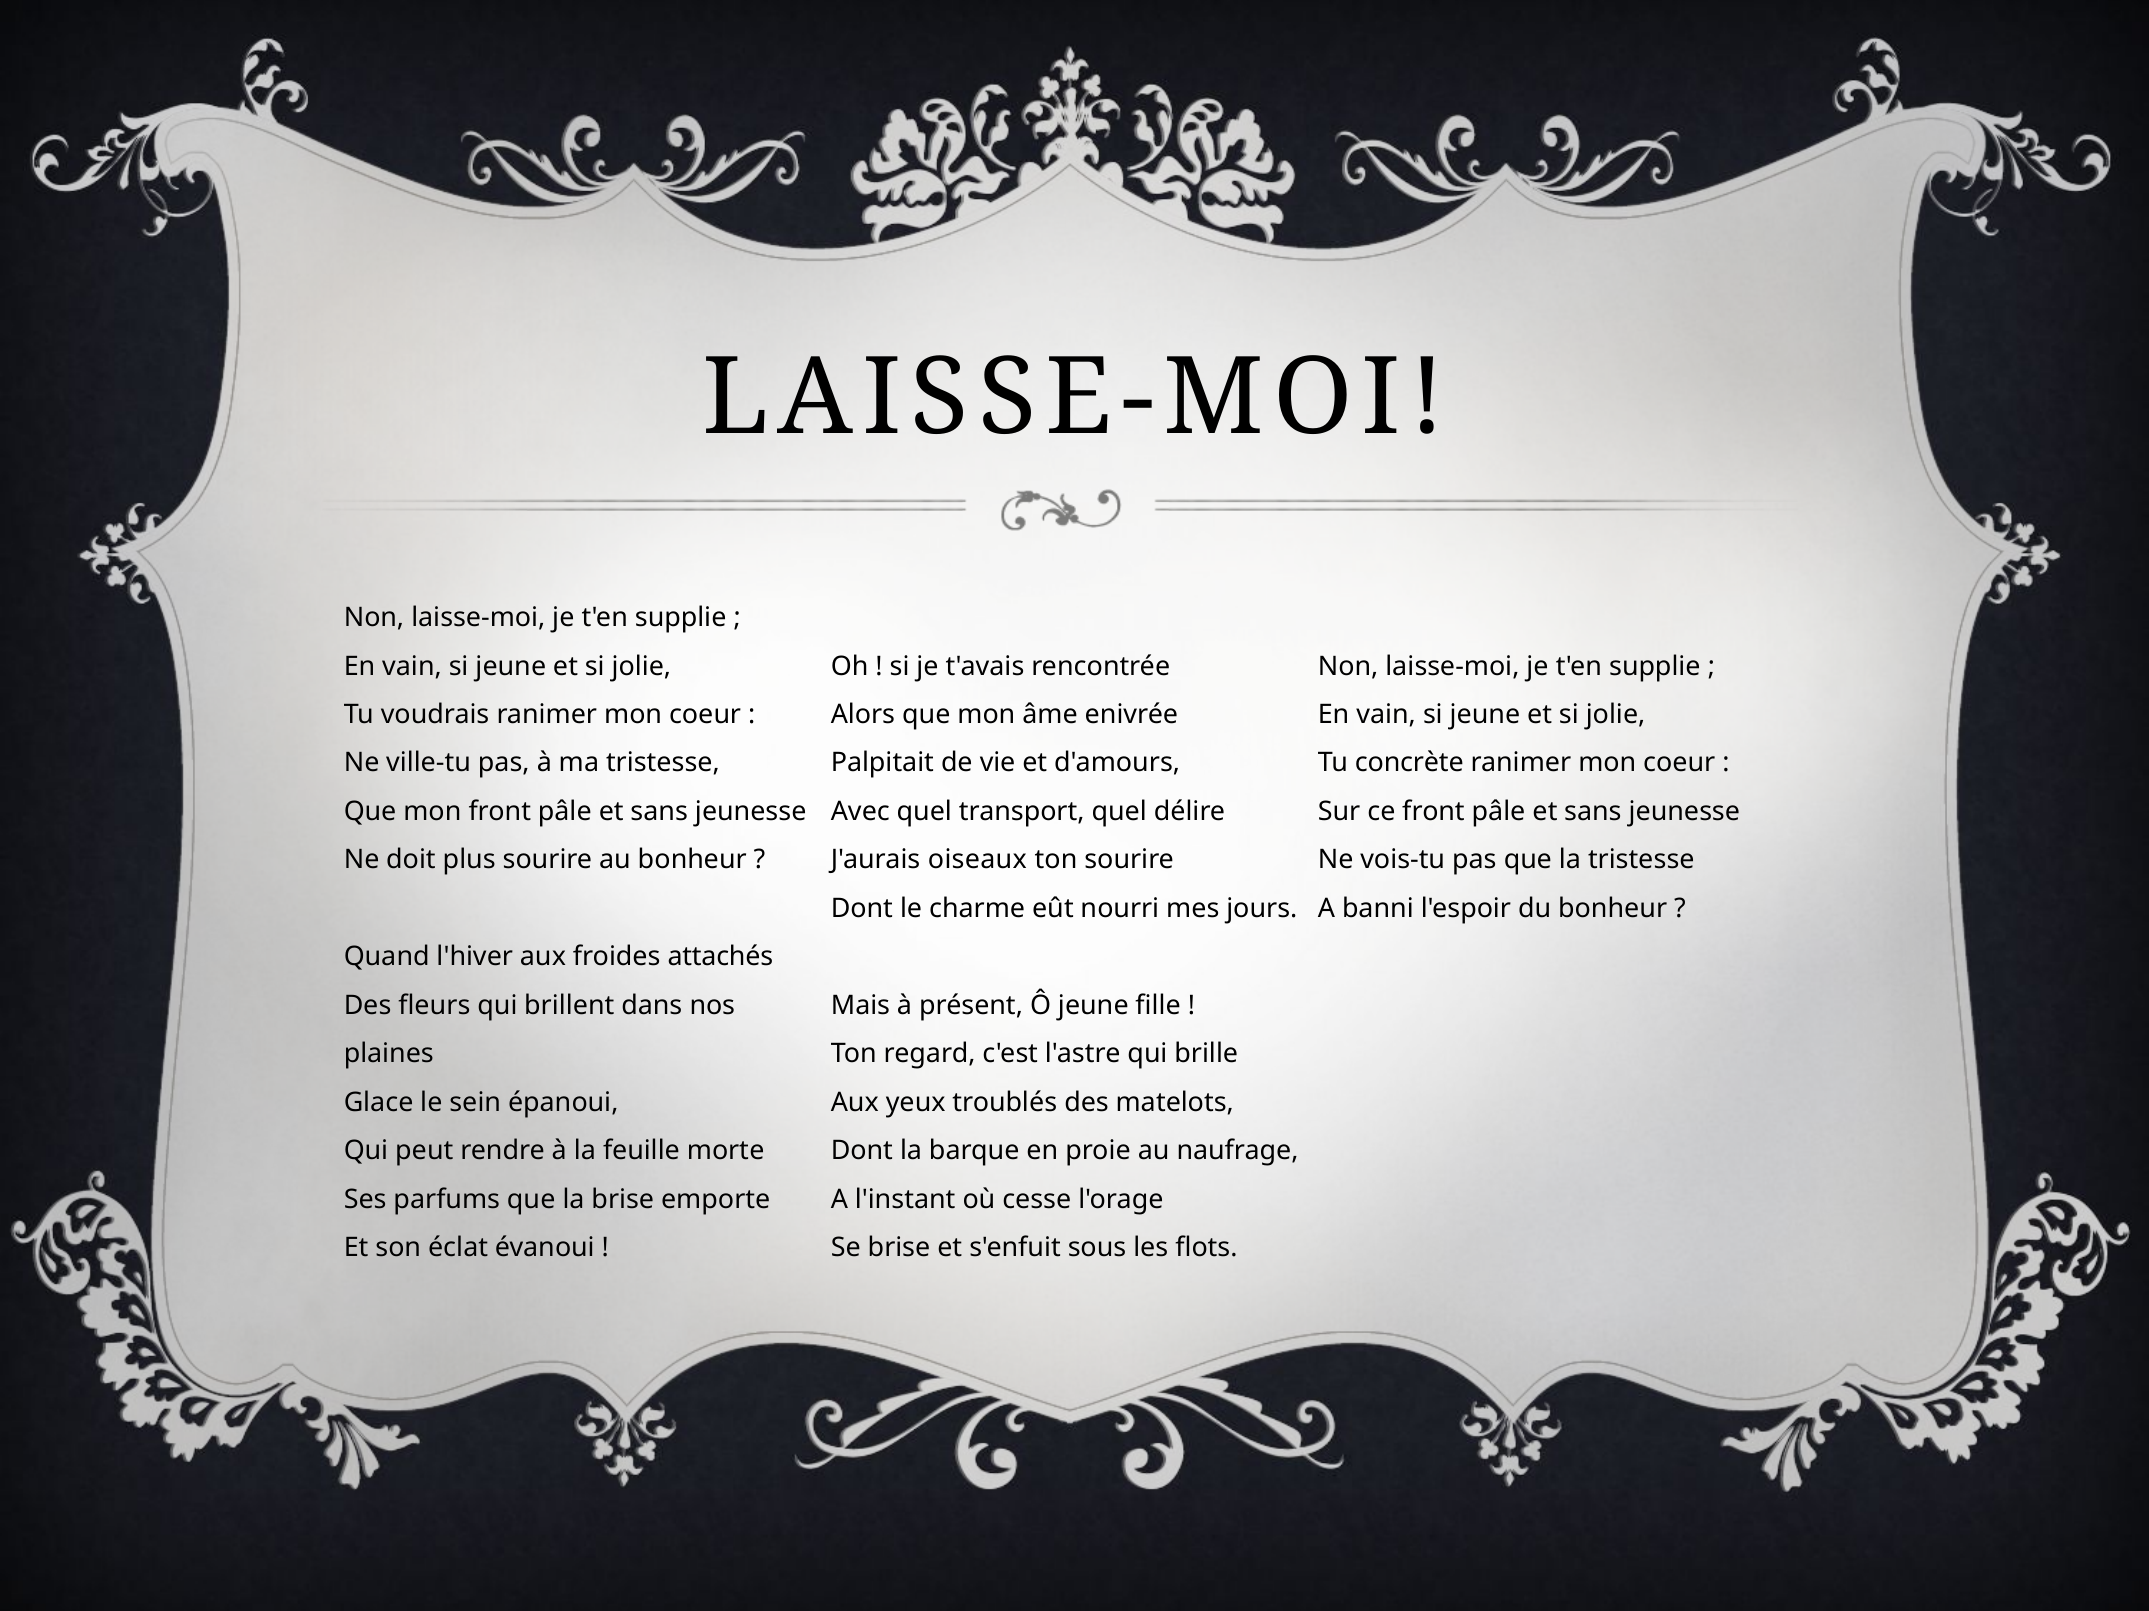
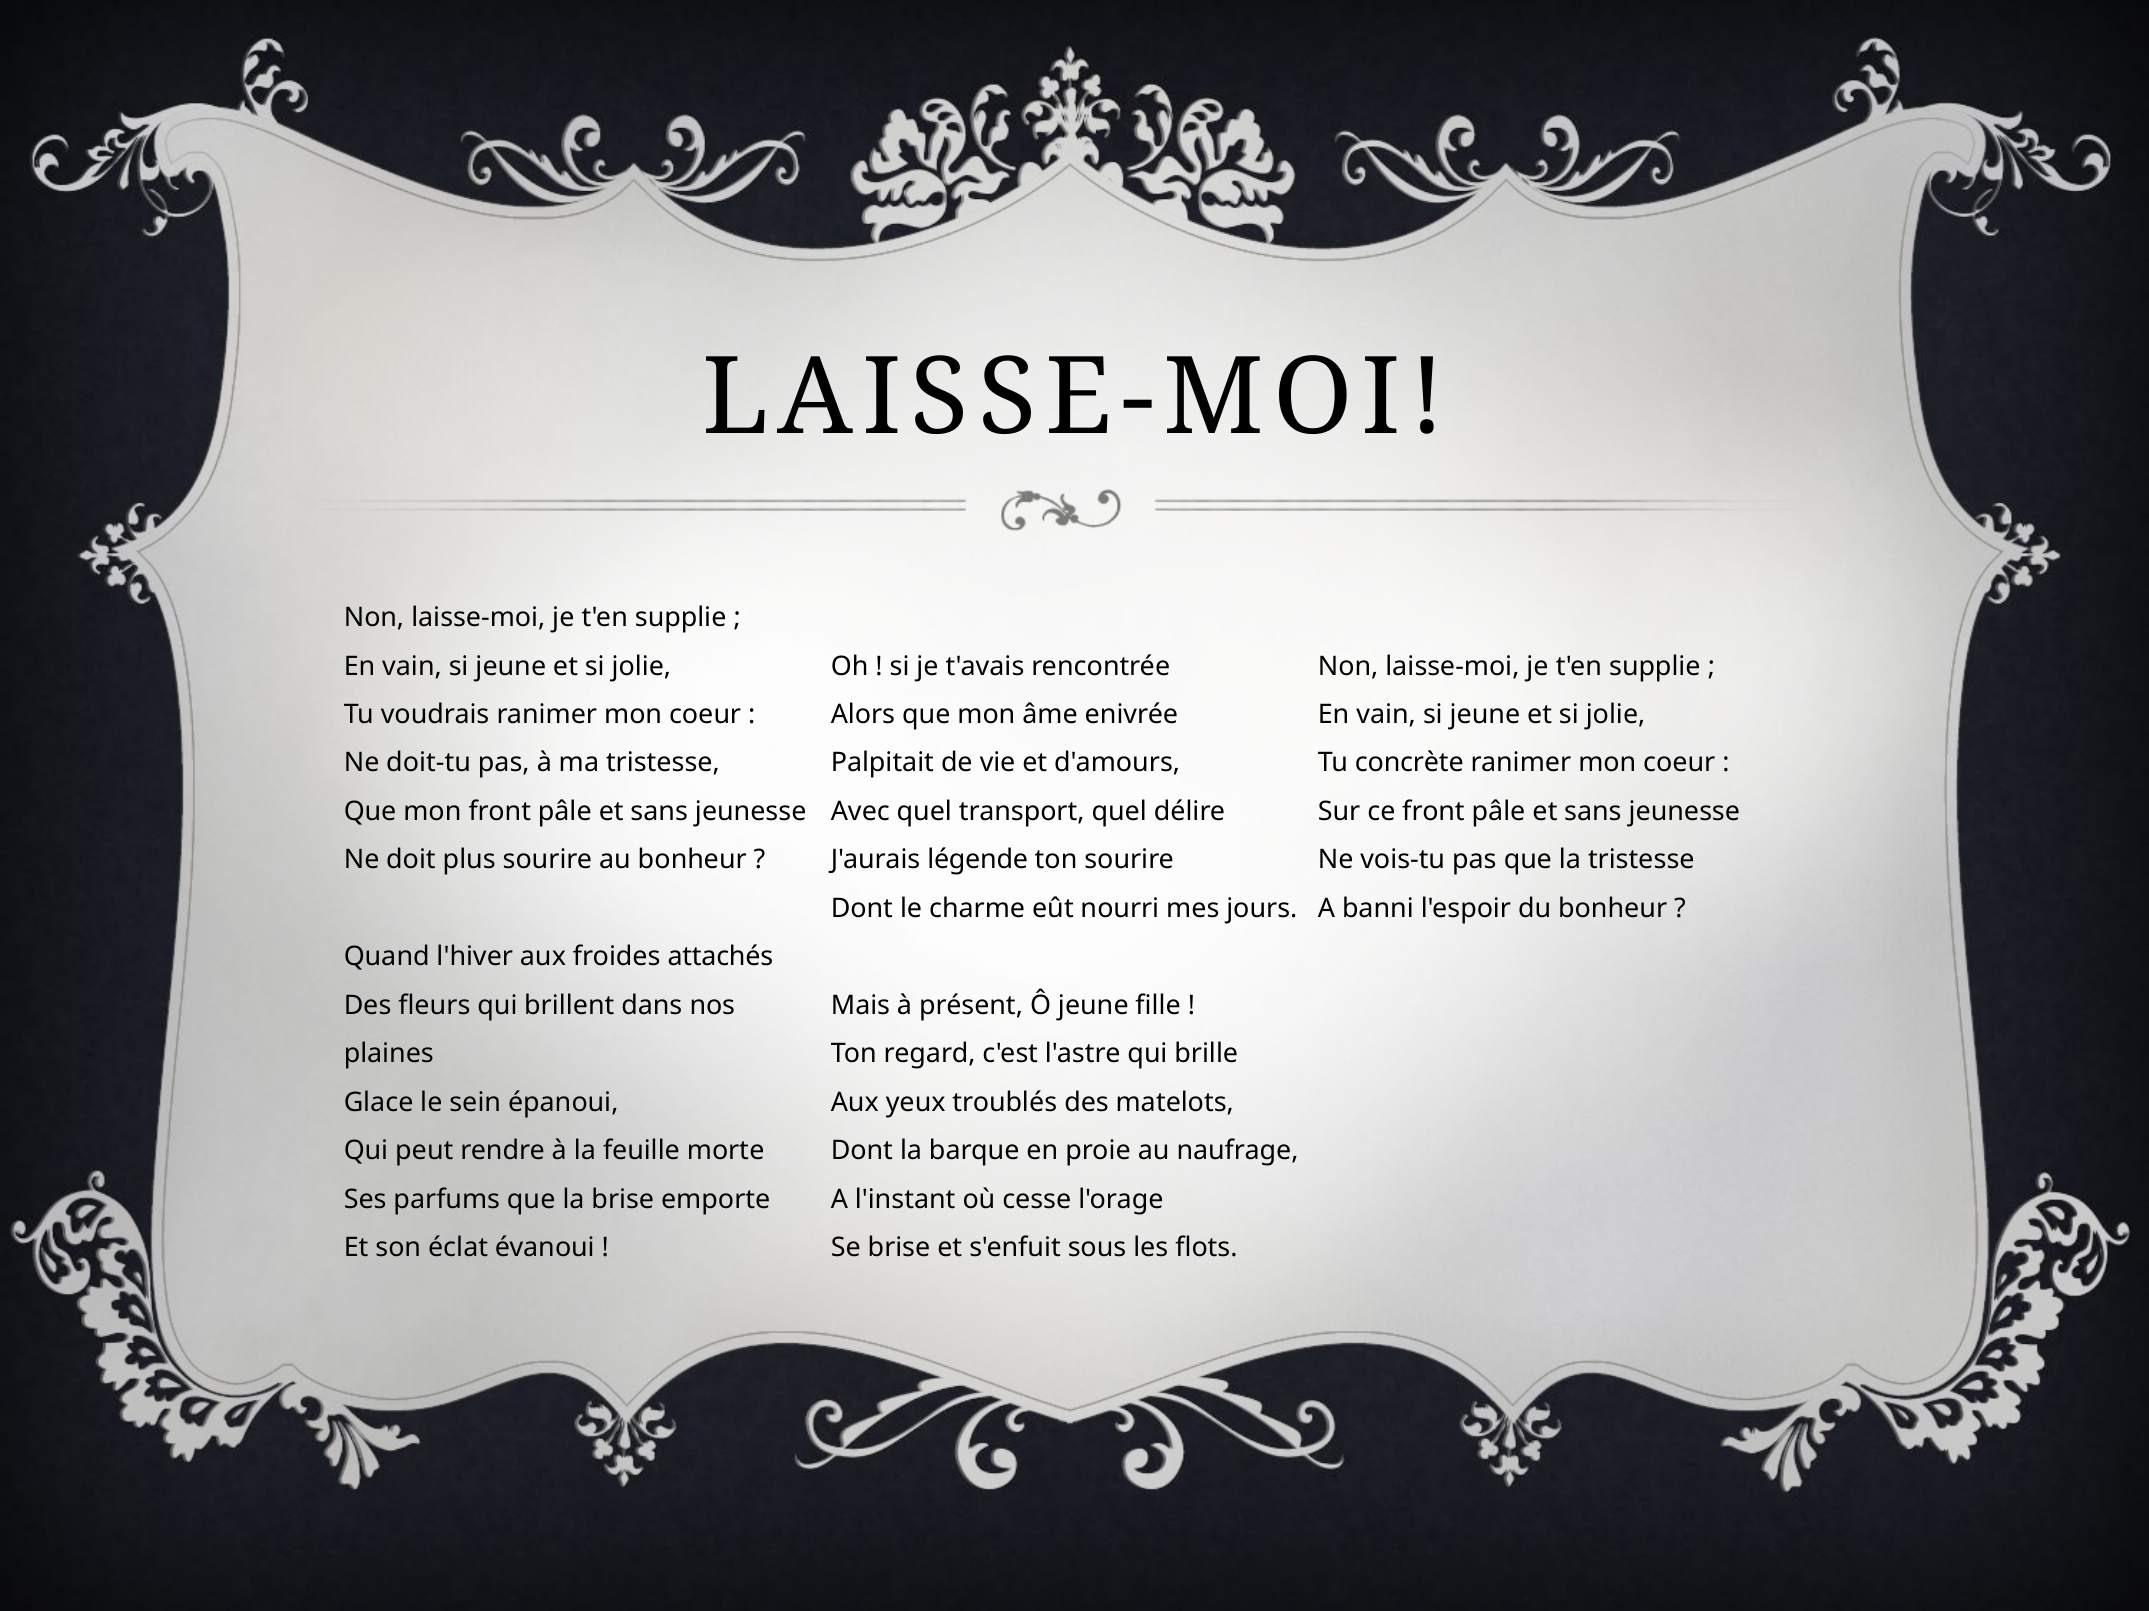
ville-tu: ville-tu -> doit-tu
oiseaux: oiseaux -> légende
